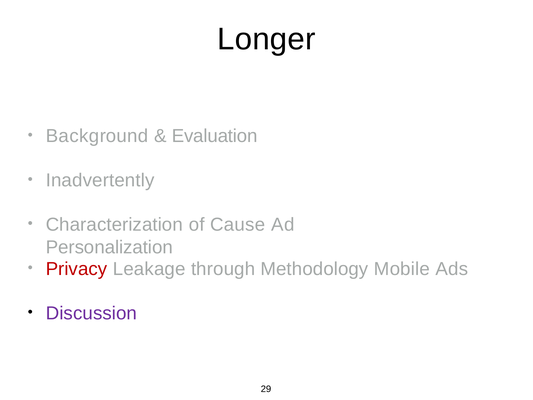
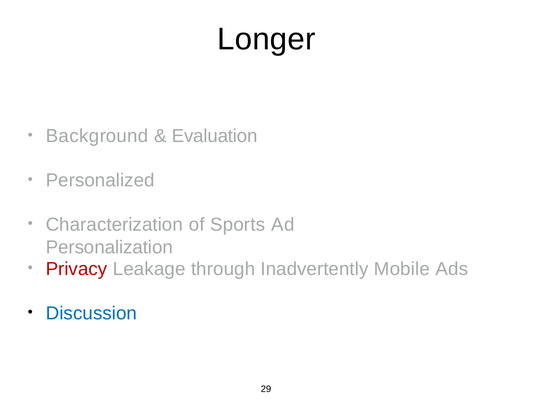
Inadvertently: Inadvertently -> Personalized
Cause: Cause -> Sports
Methodology: Methodology -> Inadvertently
Discussion colour: purple -> blue
